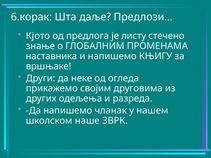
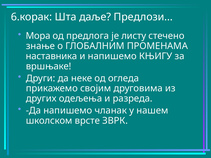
Кјото: Кјото -> Мора
наше: наше -> врсте
